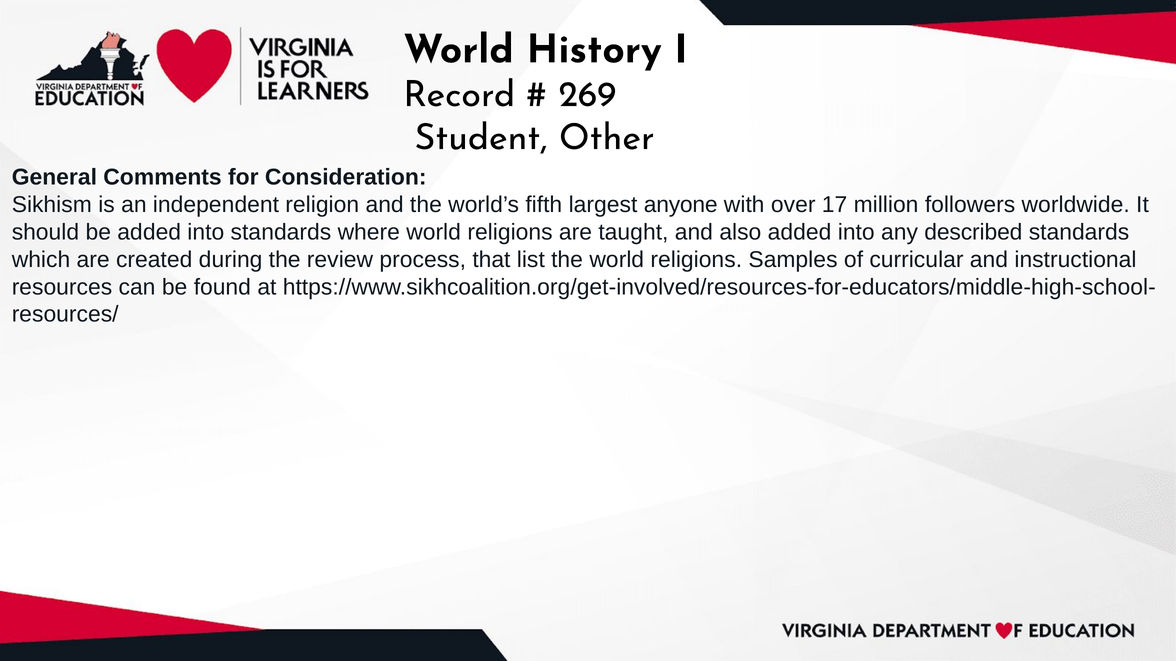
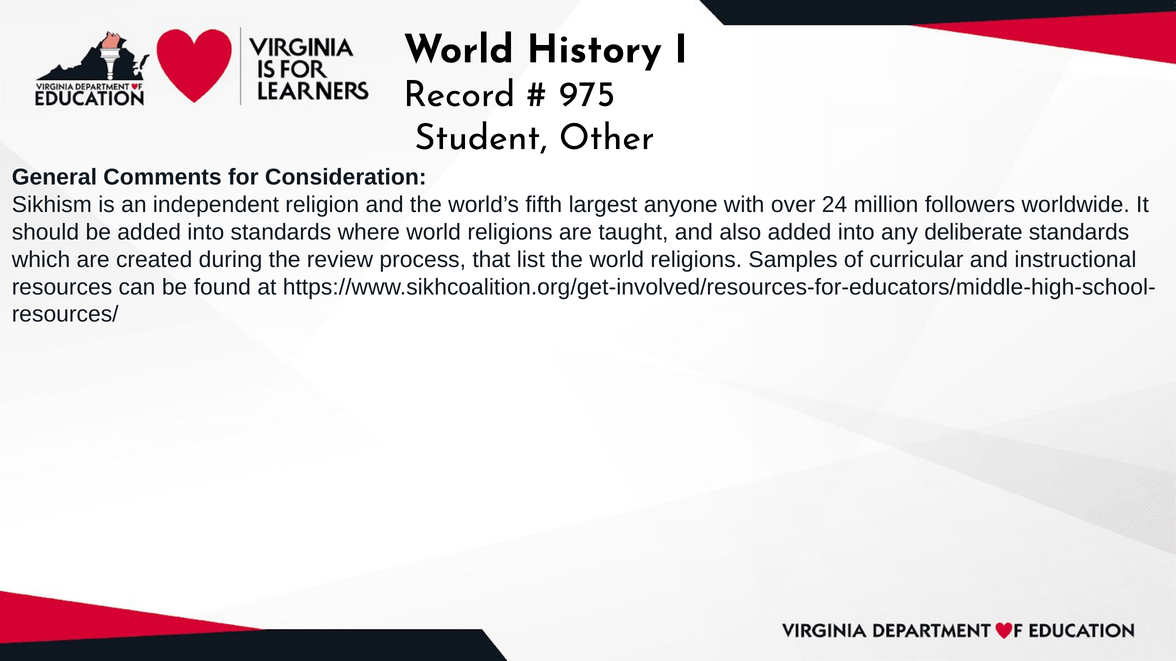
269: 269 -> 975
17: 17 -> 24
described: described -> deliberate
